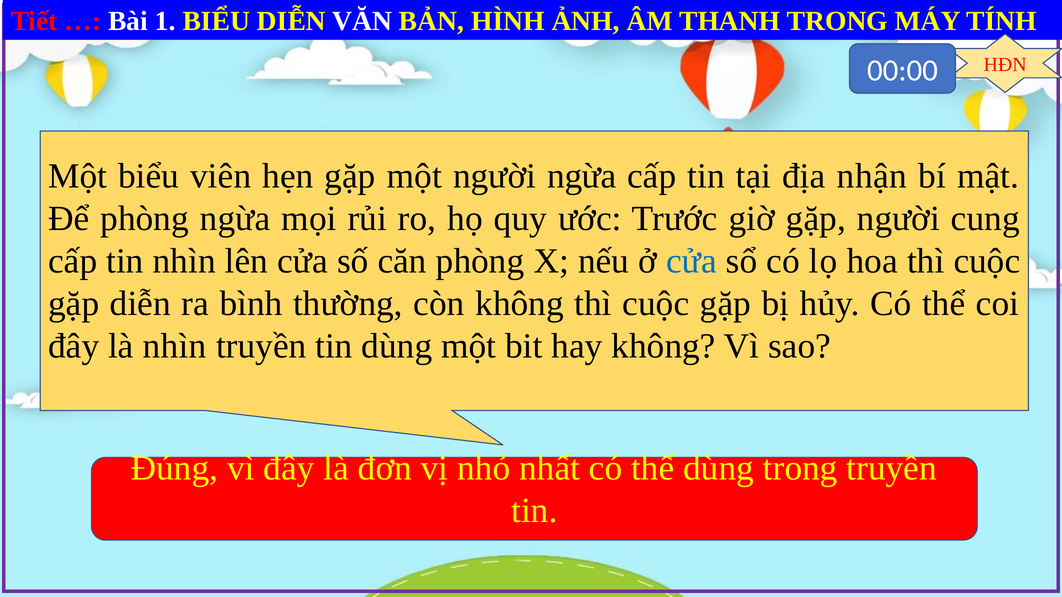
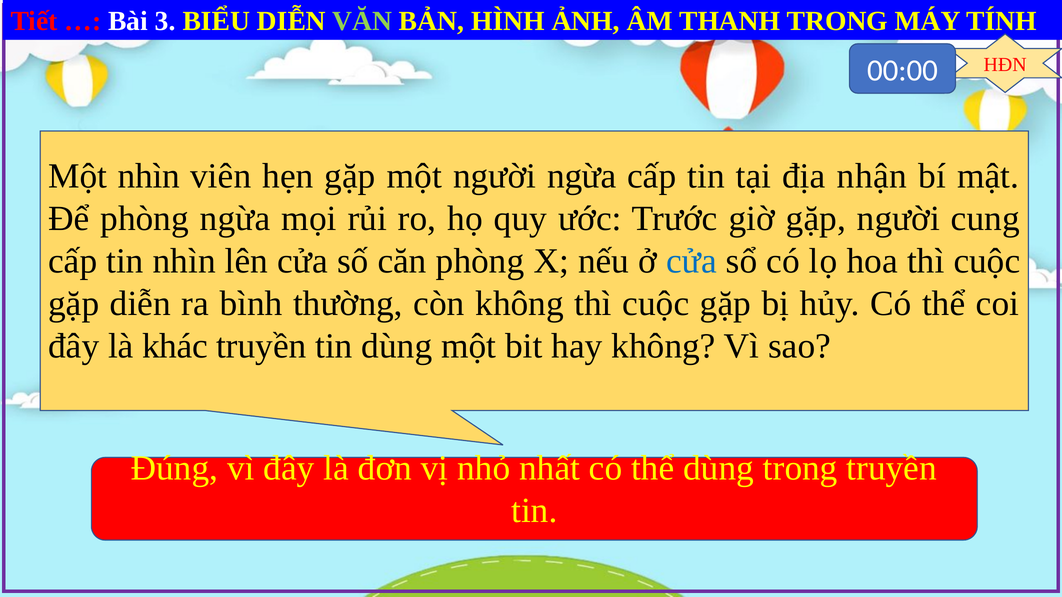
1: 1 -> 3
VĂN colour: white -> light green
Một biểu: biểu -> nhìn
là nhìn: nhìn -> khác
